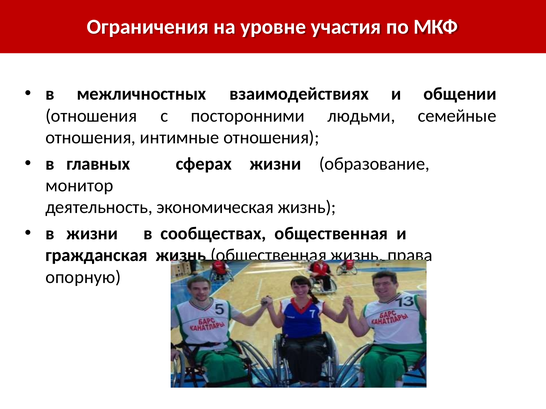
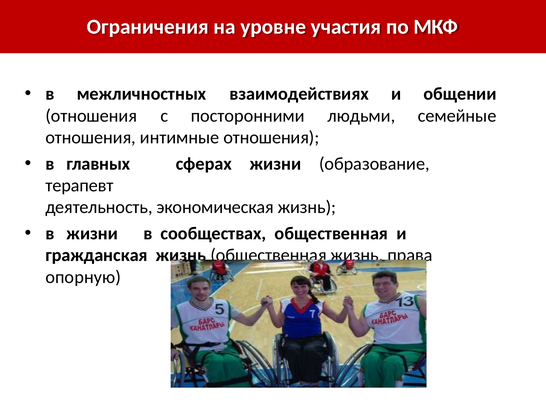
монитор: монитор -> терапевт
